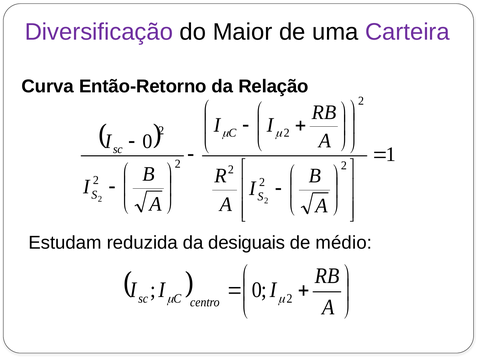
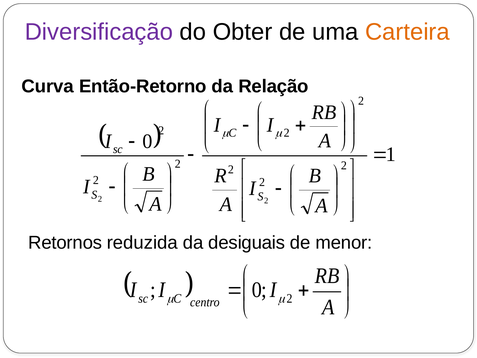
Maior: Maior -> Obter
Carteira colour: purple -> orange
Estudam: Estudam -> Retornos
médio: médio -> menor
